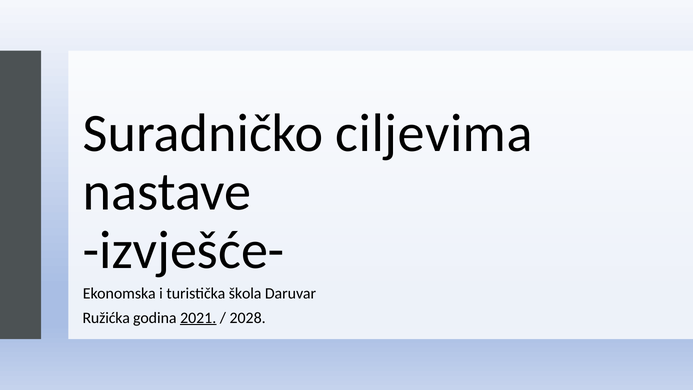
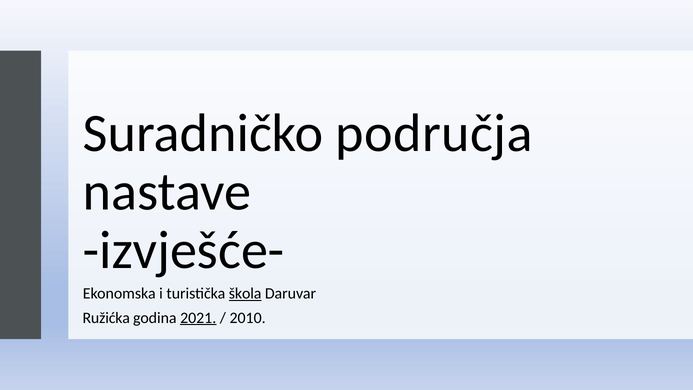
ciljevima: ciljevima -> područja
škola underline: none -> present
2028: 2028 -> 2010
